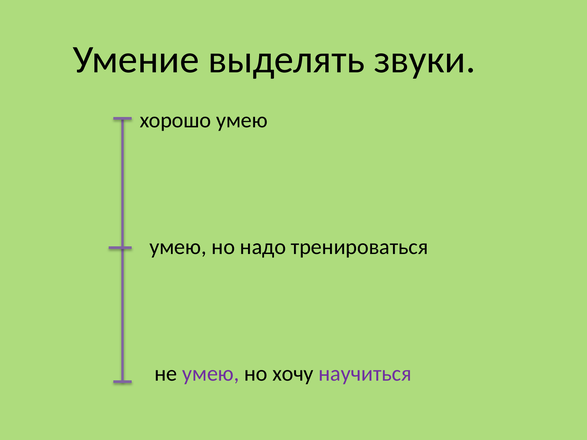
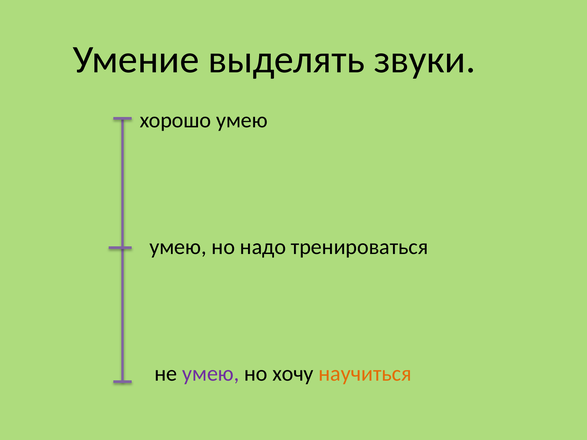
научиться colour: purple -> orange
